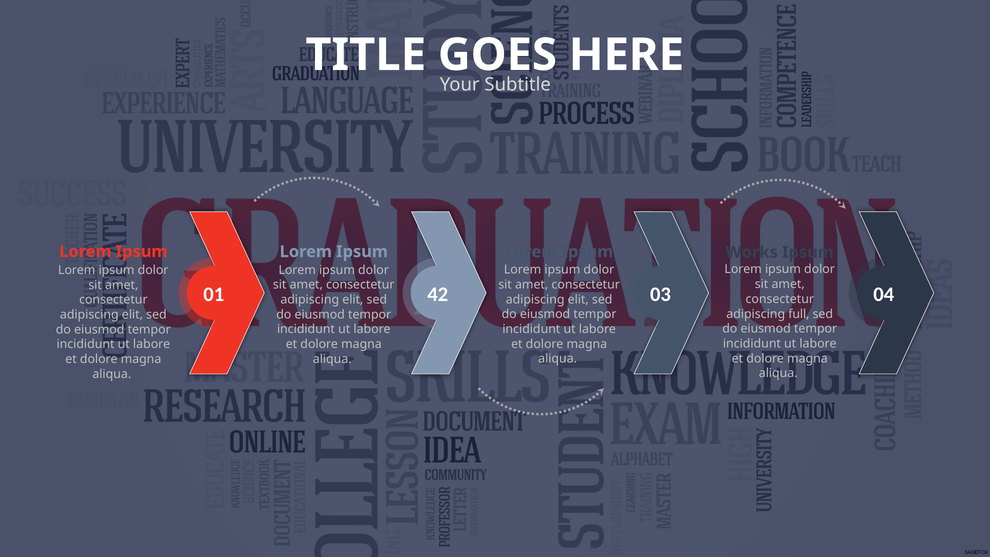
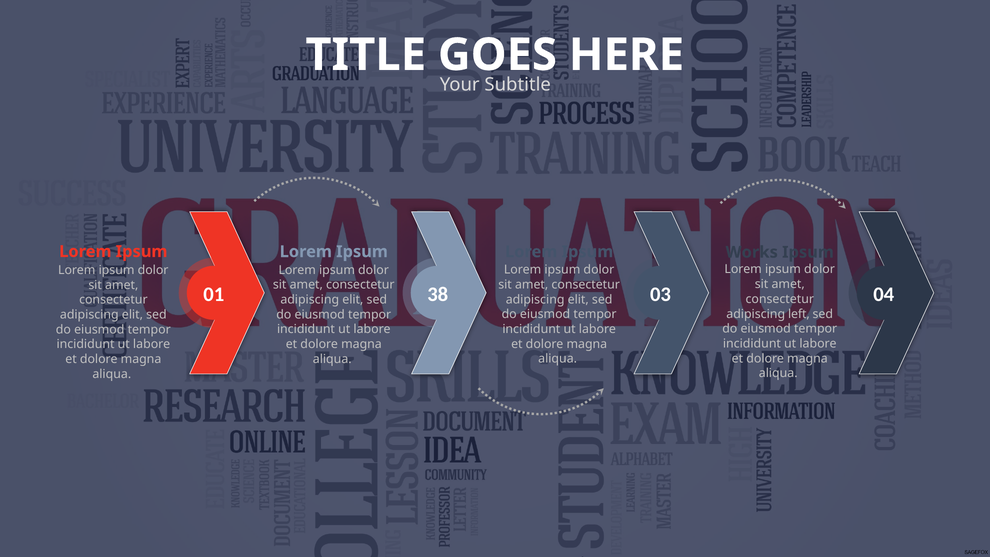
42: 42 -> 38
full: full -> left
